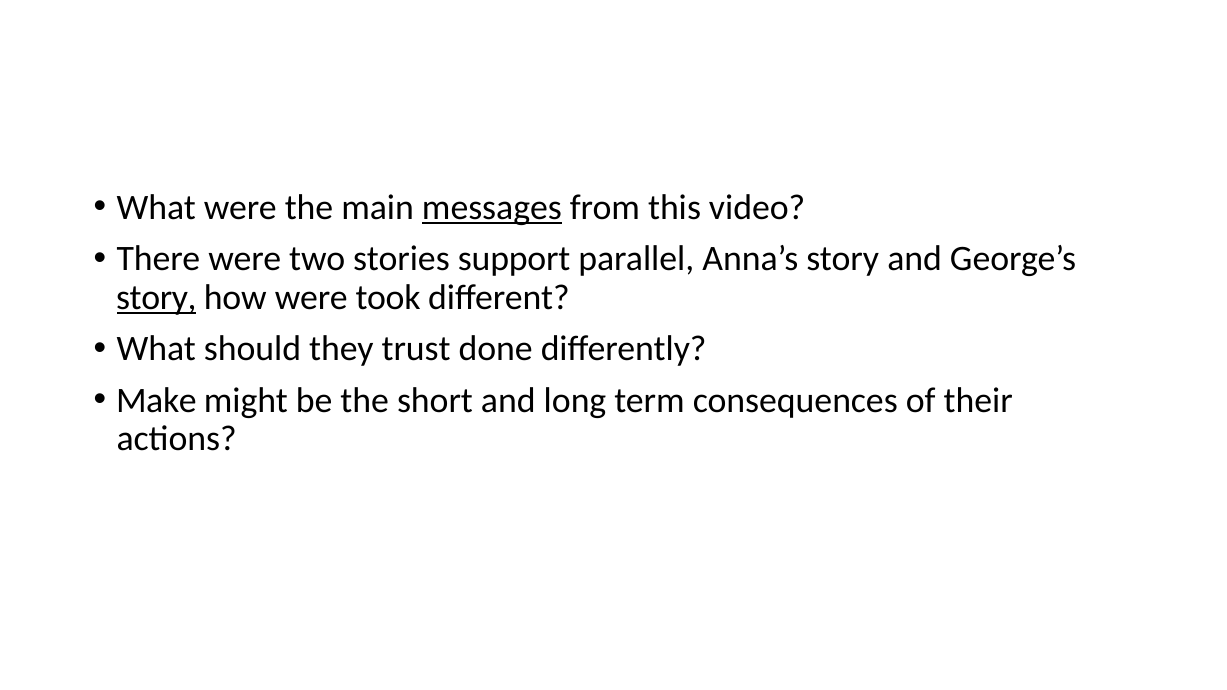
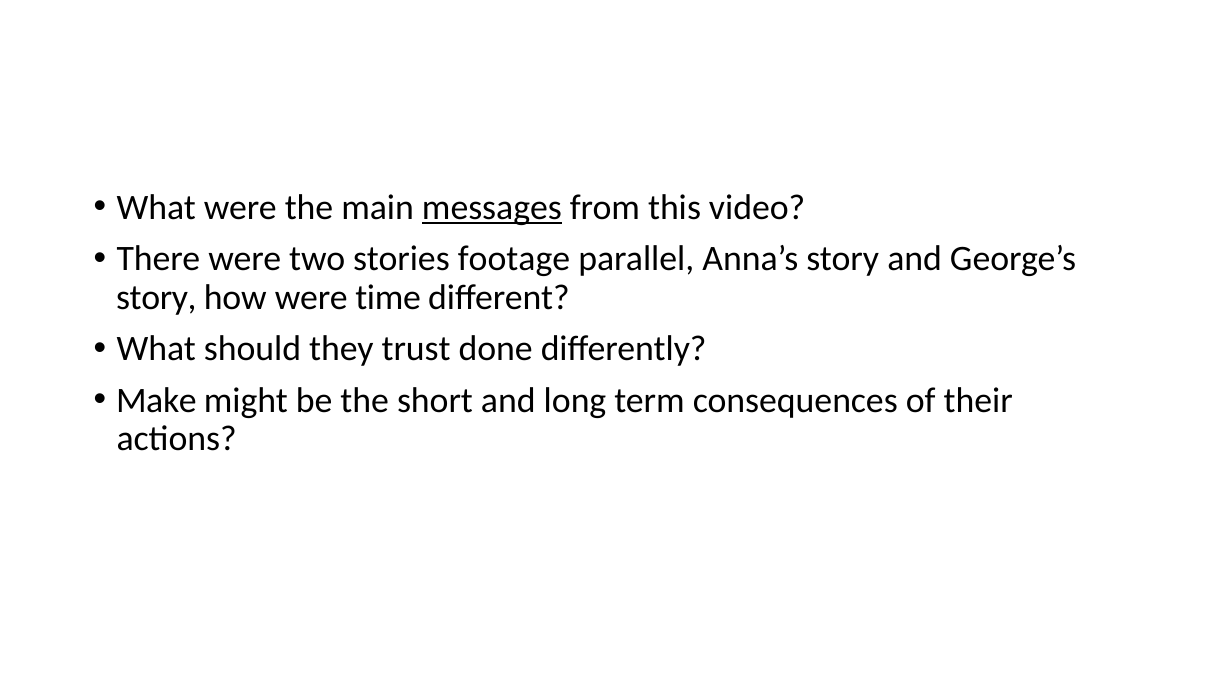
support: support -> footage
story at (156, 298) underline: present -> none
took: took -> time
